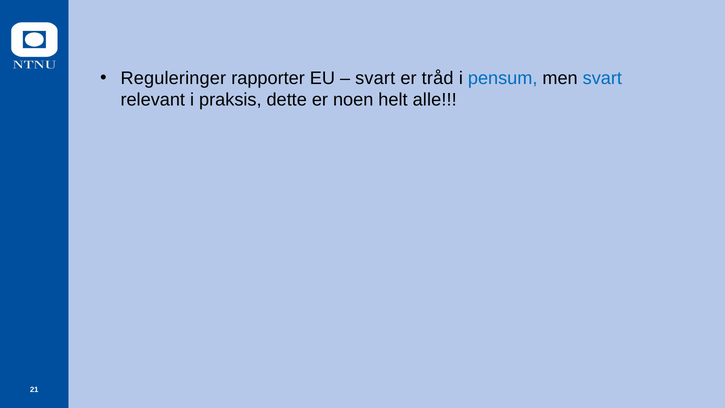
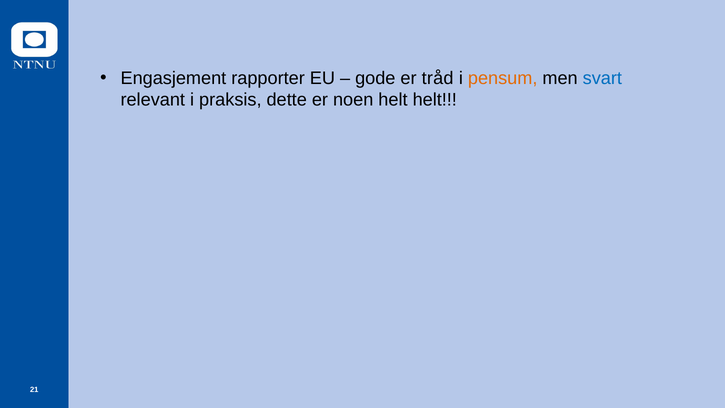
Reguleringer: Reguleringer -> Engasjement
svart at (375, 78): svart -> gode
pensum colour: blue -> orange
helt alle: alle -> helt
